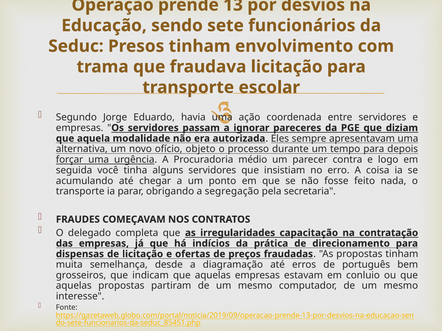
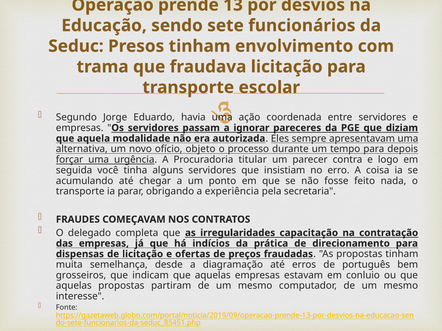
médio: médio -> titular
segregação: segregação -> experiência
